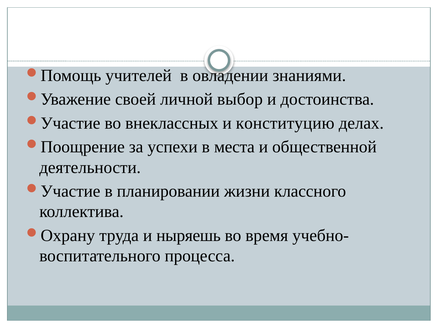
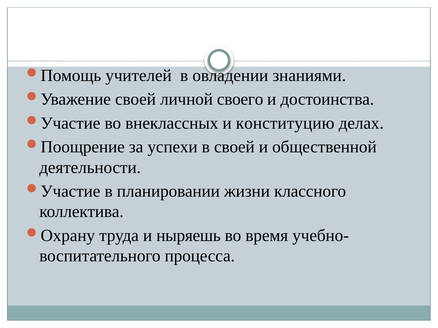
выбор: выбор -> своего
в места: места -> своей
